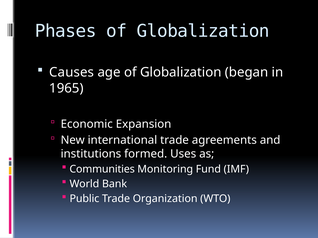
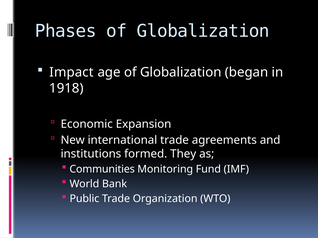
Causes: Causes -> Impact
1965: 1965 -> 1918
Uses: Uses -> They
